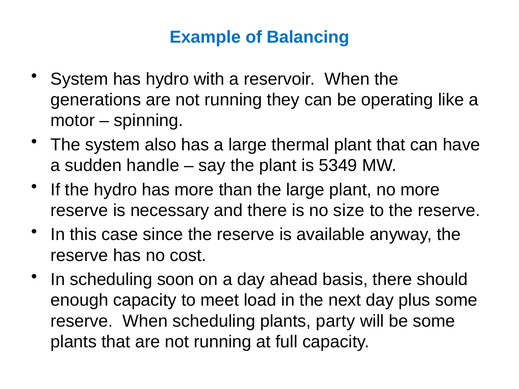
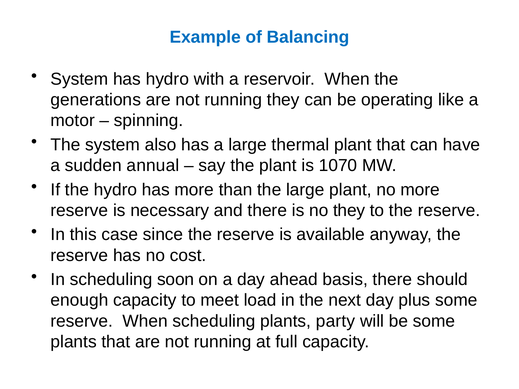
handle: handle -> annual
5349: 5349 -> 1070
no size: size -> they
